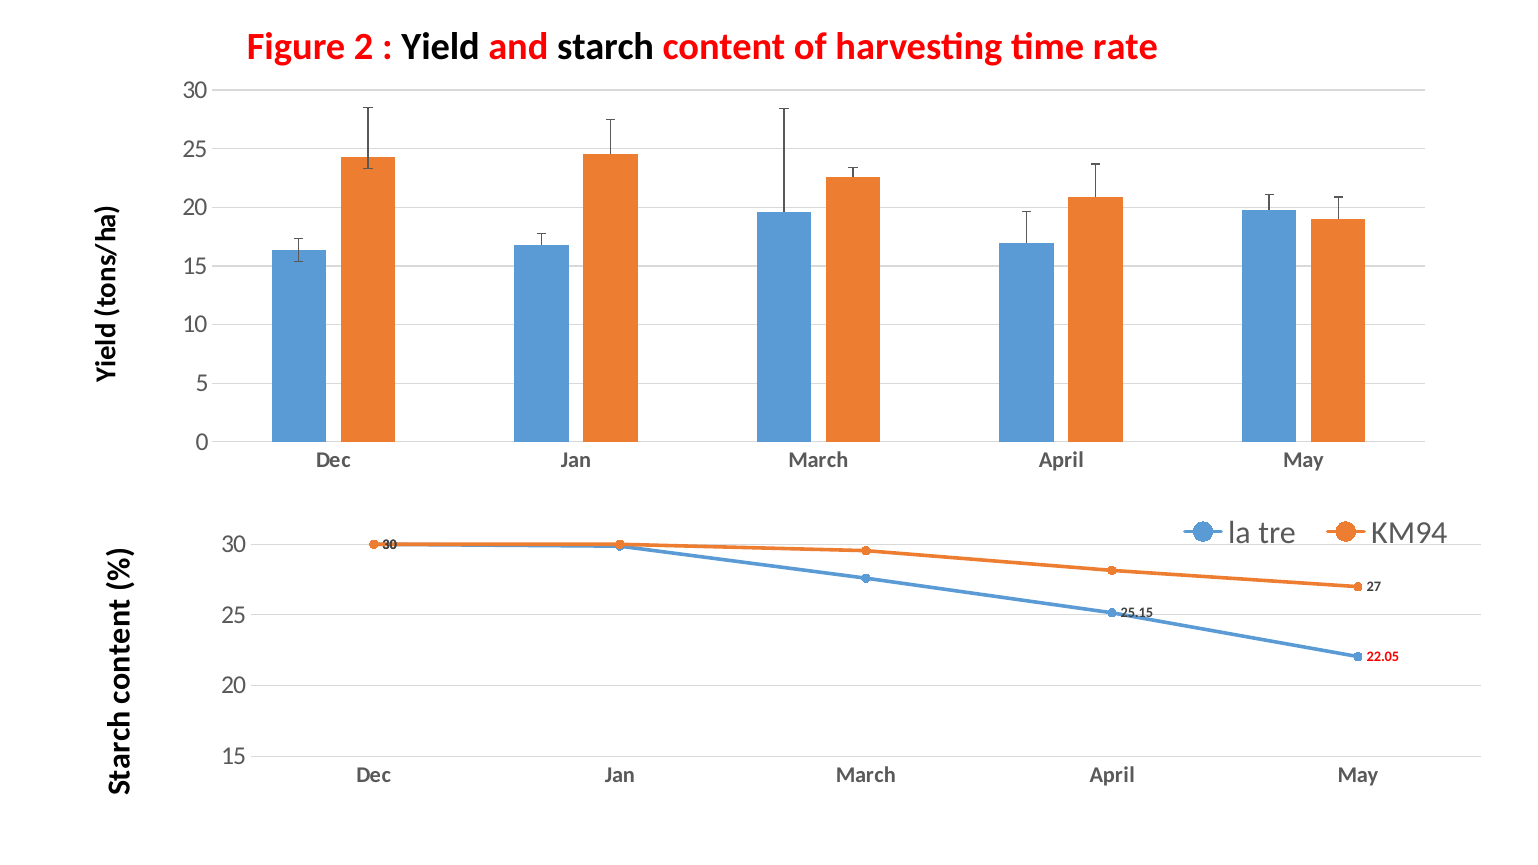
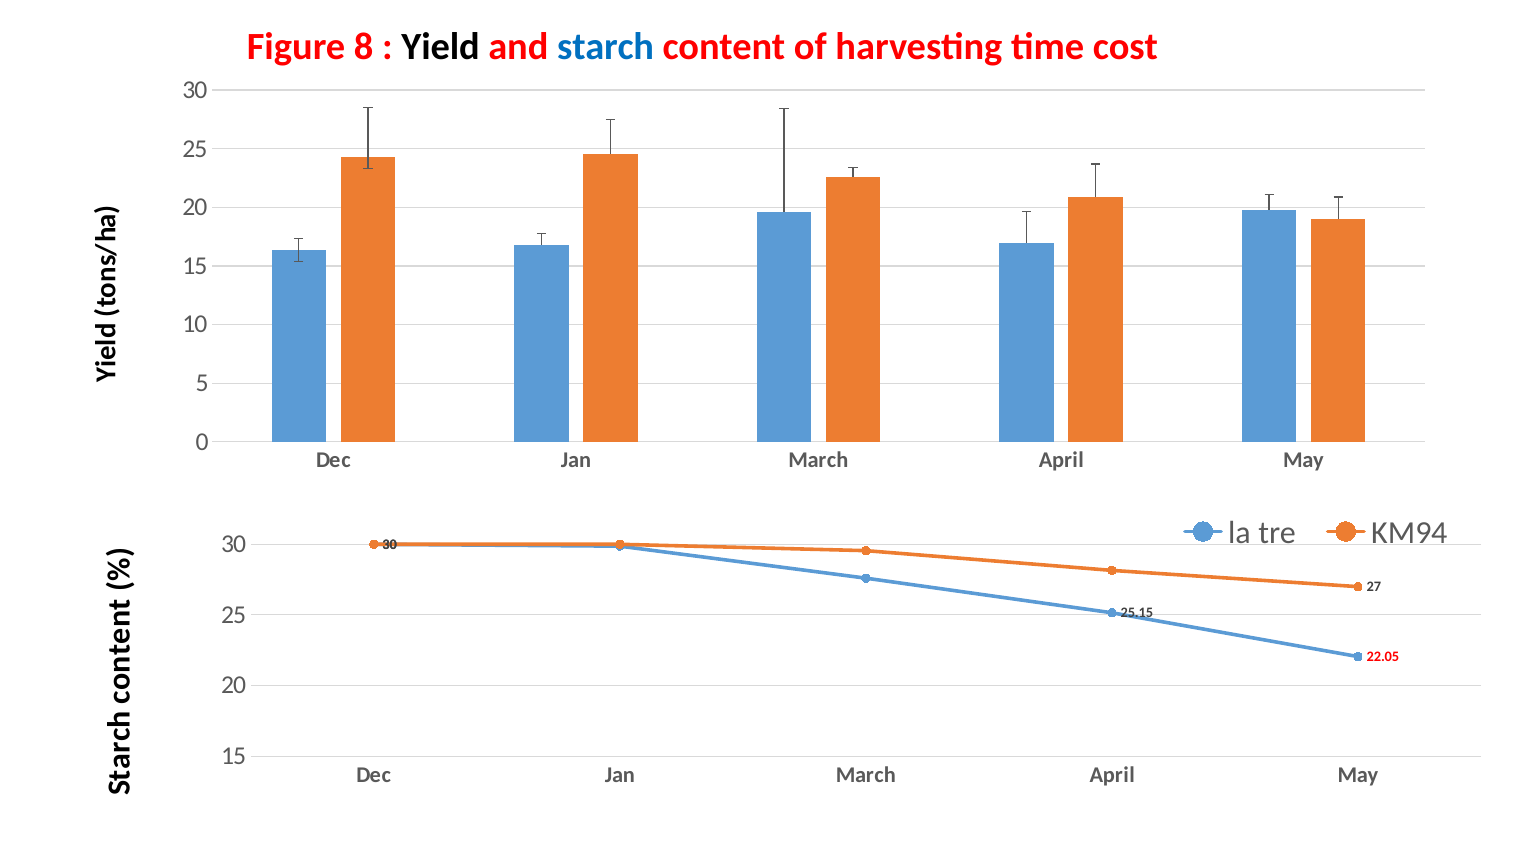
2: 2 -> 8
starch colour: black -> blue
rate: rate -> cost
